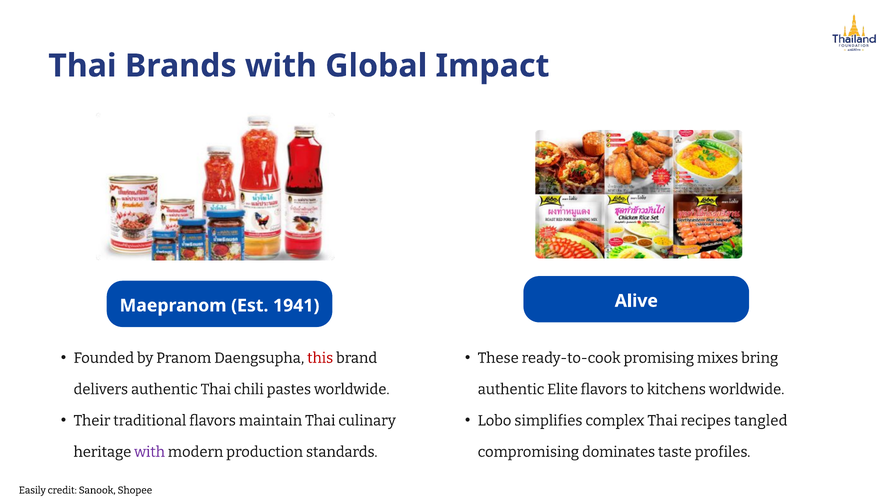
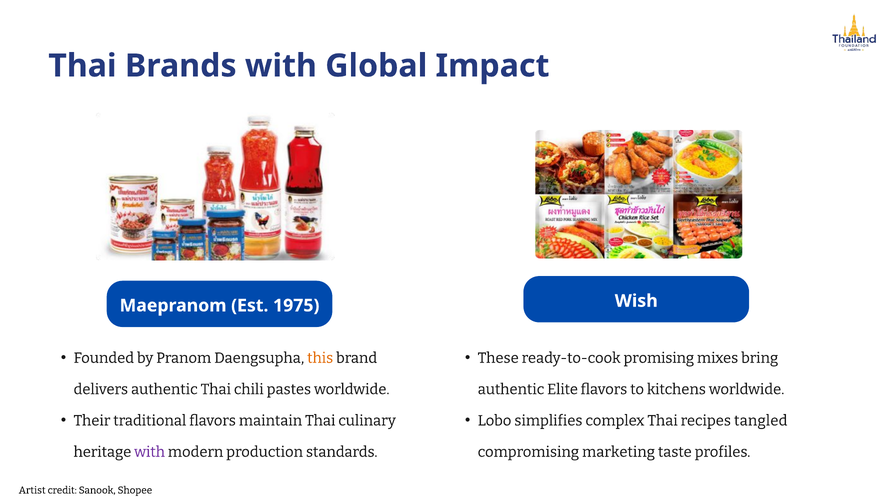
Alive: Alive -> Wish
1941: 1941 -> 1975
this colour: red -> orange
dominates: dominates -> marketing
Easily: Easily -> Artist
